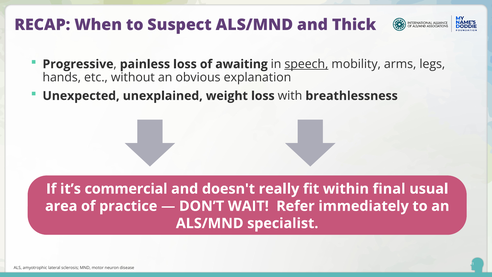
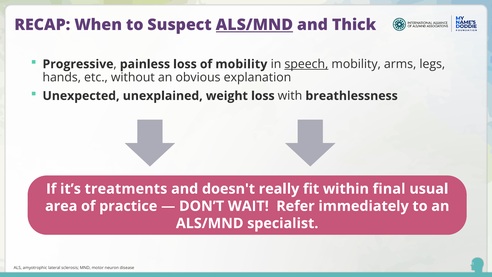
ALS/MND at (254, 25) underline: none -> present
of awaiting: awaiting -> mobility
commercial: commercial -> treatments
